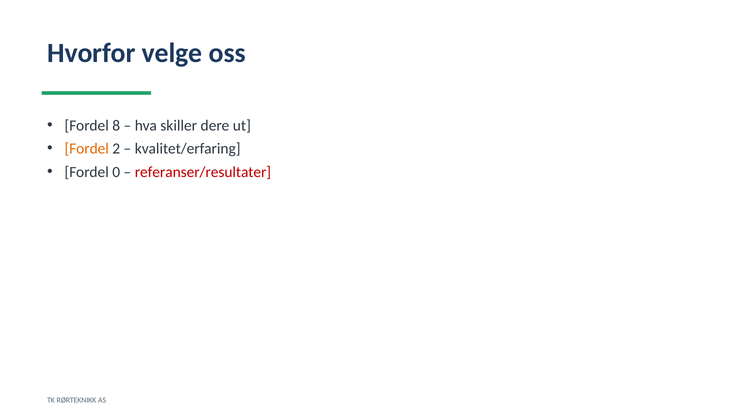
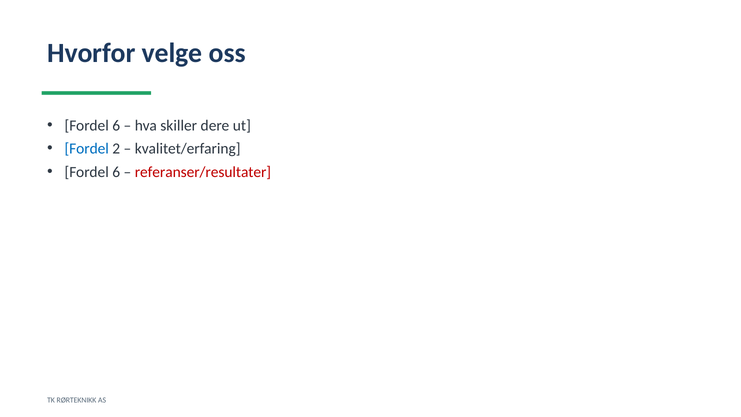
8 at (116, 126): 8 -> 6
Fordel at (87, 149) colour: orange -> blue
0 at (116, 172): 0 -> 6
